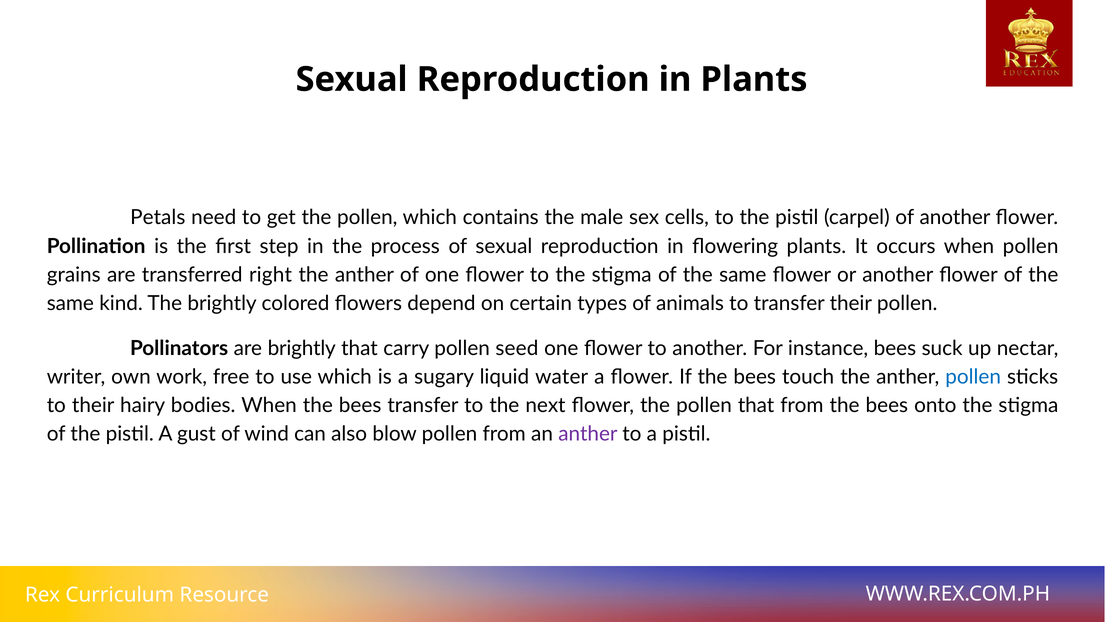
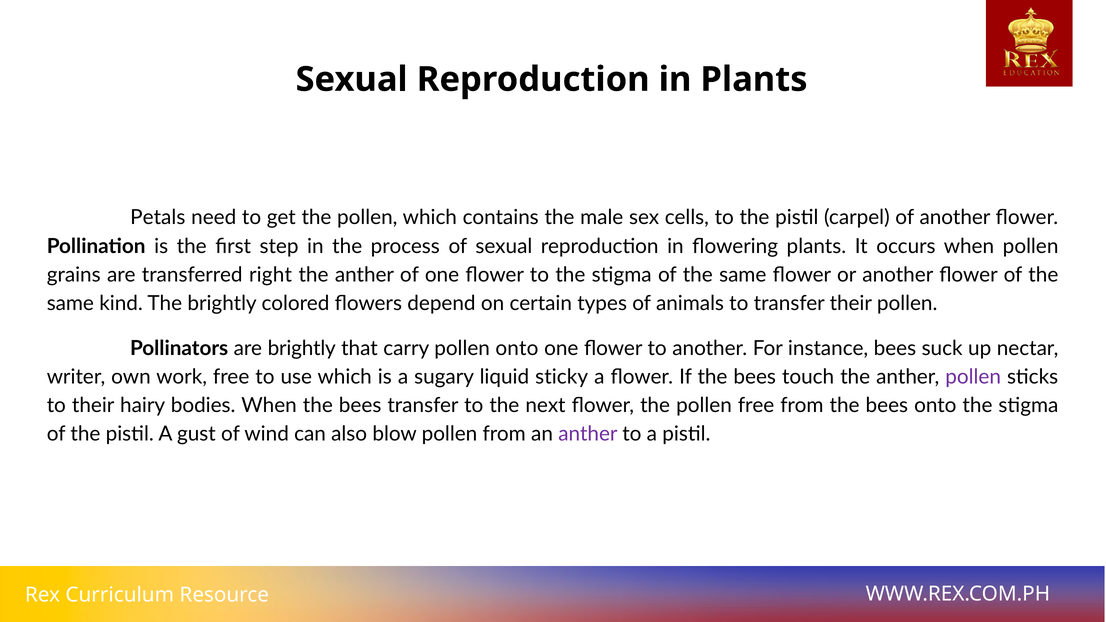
pollen seed: seed -> onto
water: water -> sticky
pollen at (973, 377) colour: blue -> purple
pollen that: that -> free
